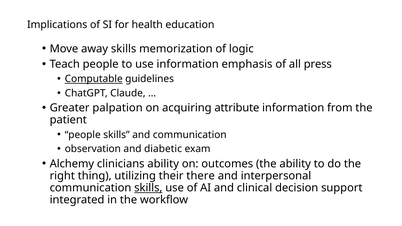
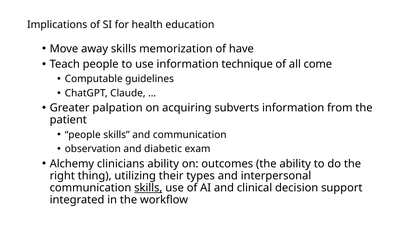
logic: logic -> have
emphasis: emphasis -> technique
press: press -> come
Computable underline: present -> none
attribute: attribute -> subverts
there: there -> types
